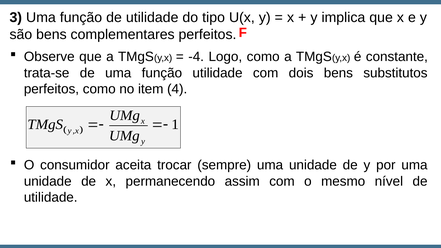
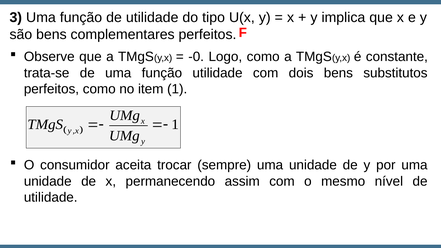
-4: -4 -> -0
item 4: 4 -> 1
